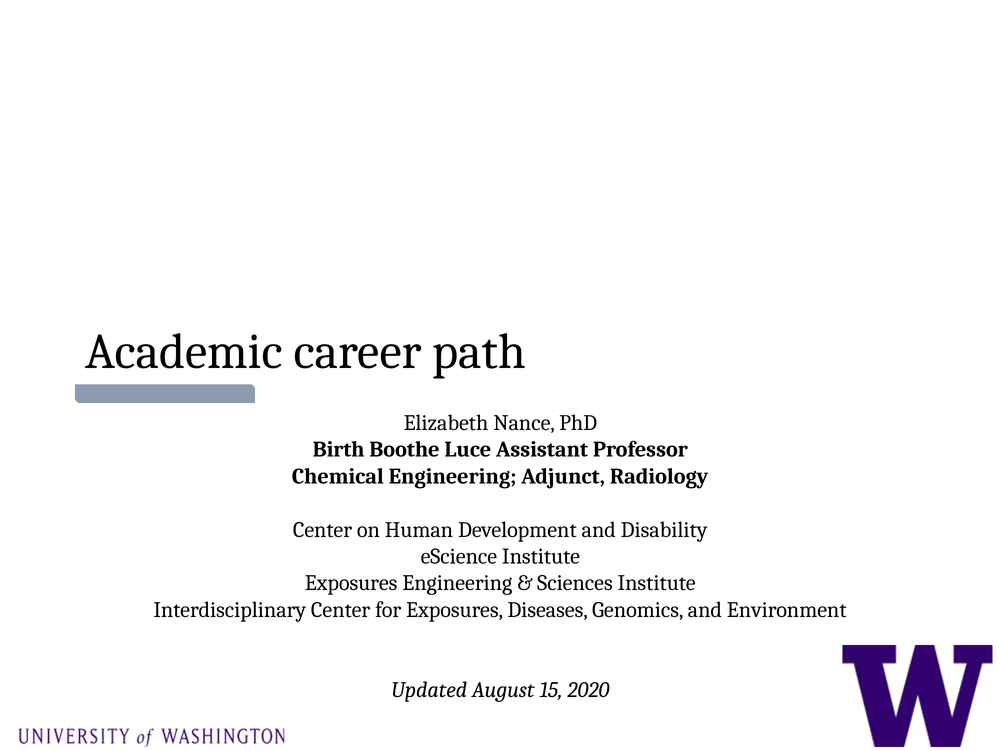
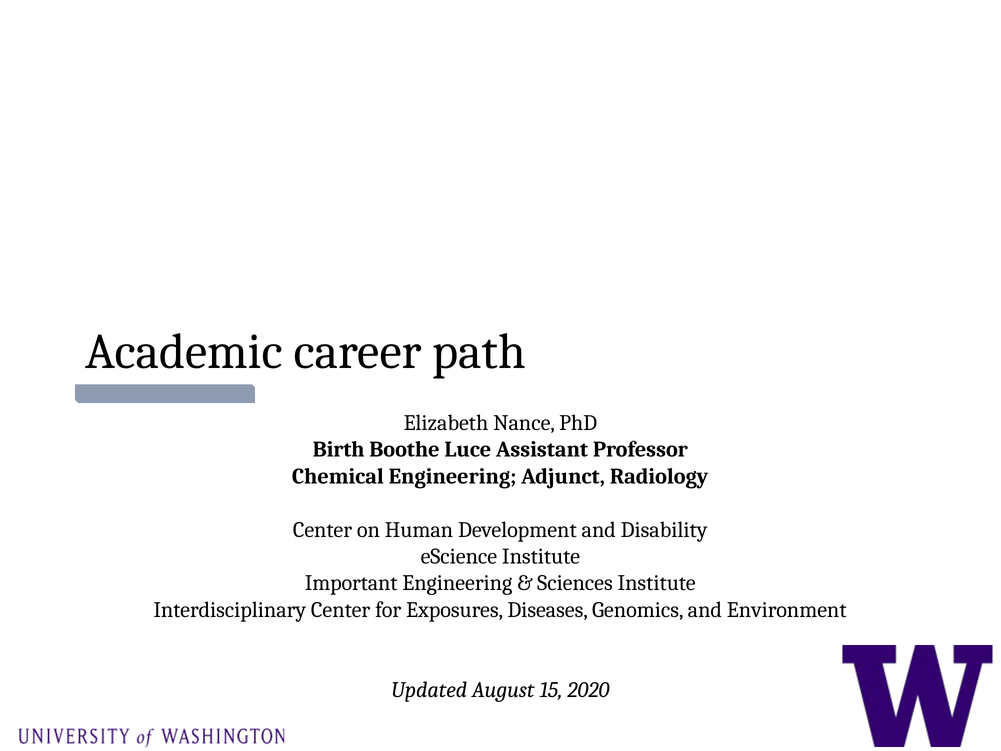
Exposures at (351, 583): Exposures -> Important
